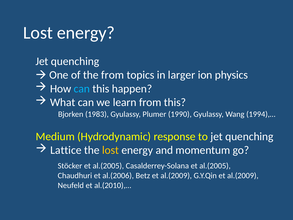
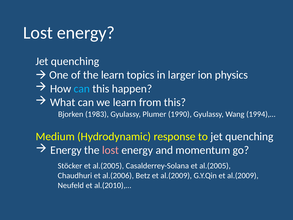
the from: from -> learn
Lattice at (66, 150): Lattice -> Energy
lost at (111, 150) colour: yellow -> pink
